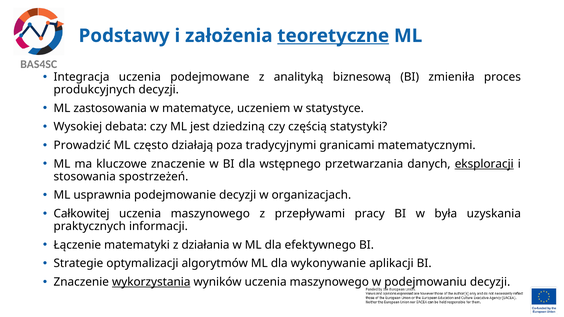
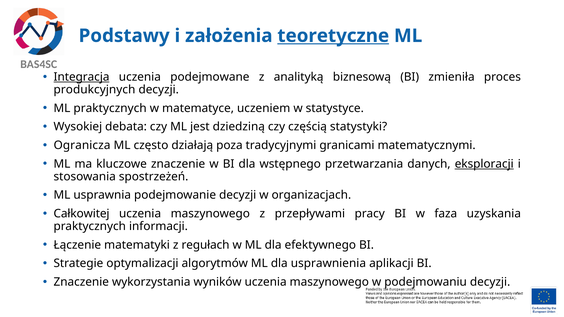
Integracja underline: none -> present
ML zastosowania: zastosowania -> praktycznych
Prowadzić: Prowadzić -> Ogranicza
była: była -> faza
działania: działania -> regułach
wykonywanie: wykonywanie -> usprawnienia
wykorzystania underline: present -> none
